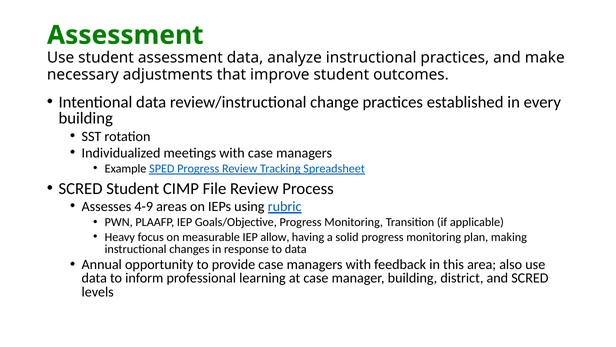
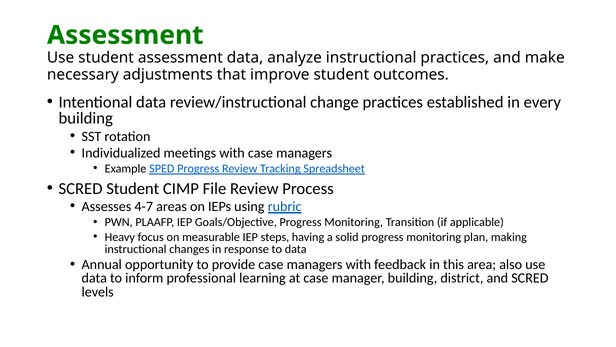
4-9: 4-9 -> 4-7
allow: allow -> steps
